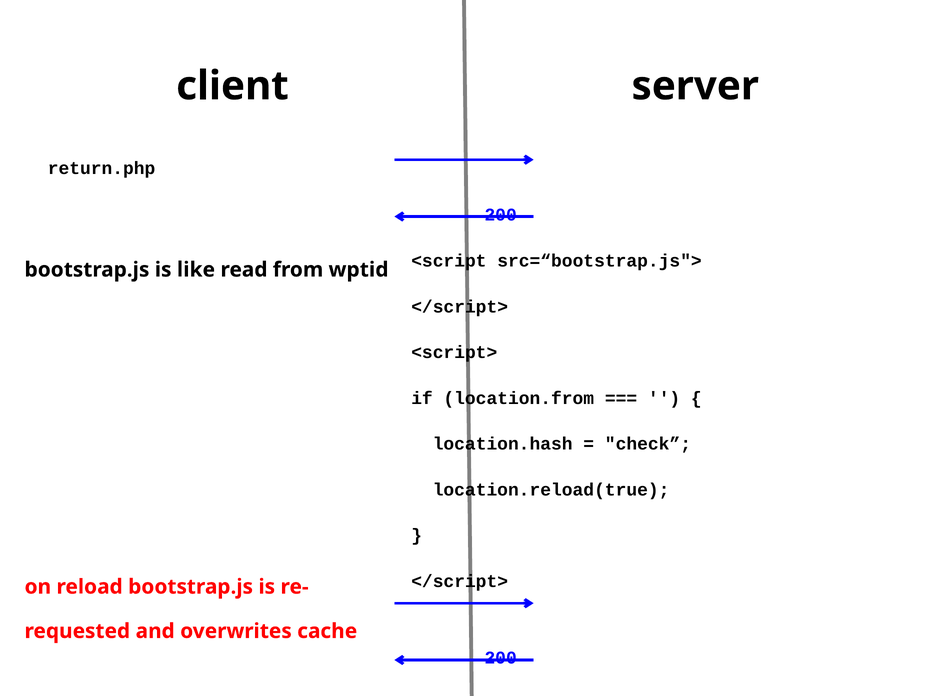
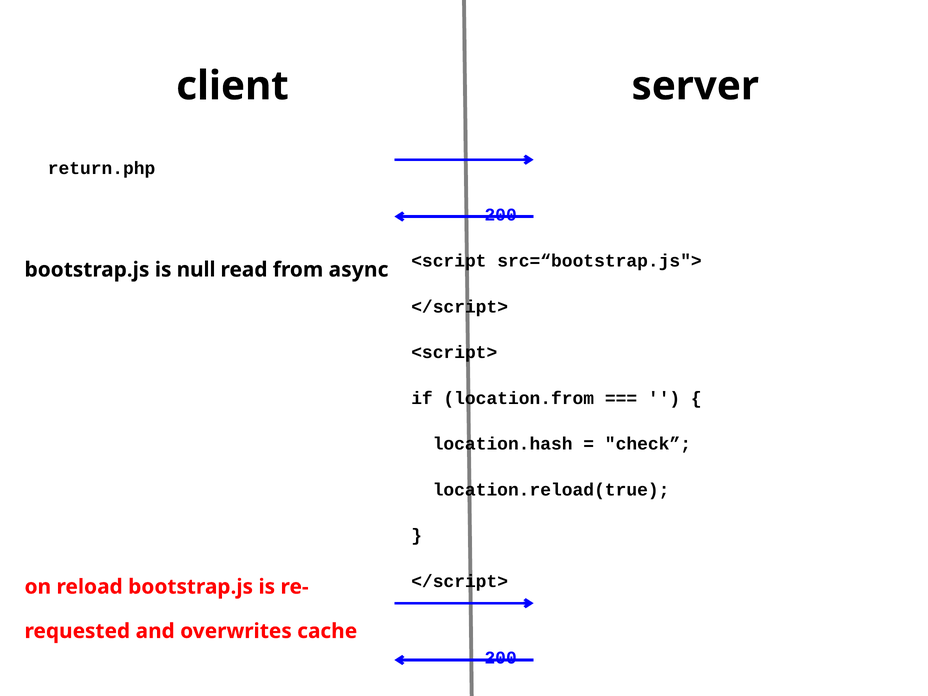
like: like -> null
wptid: wptid -> async
